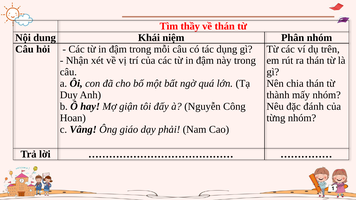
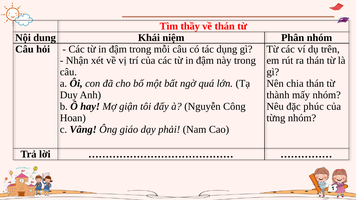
đánh: đánh -> phúc
